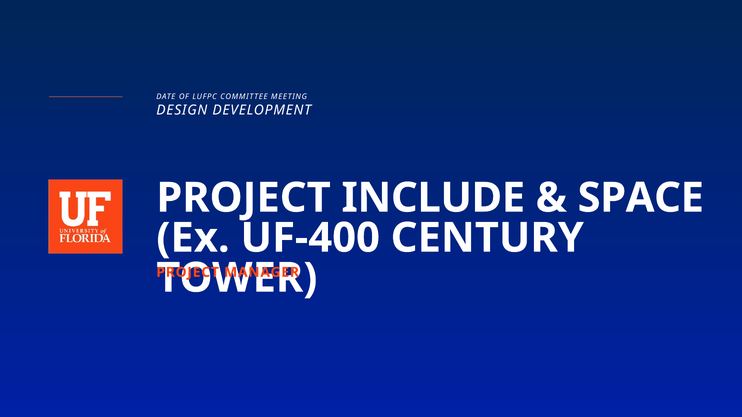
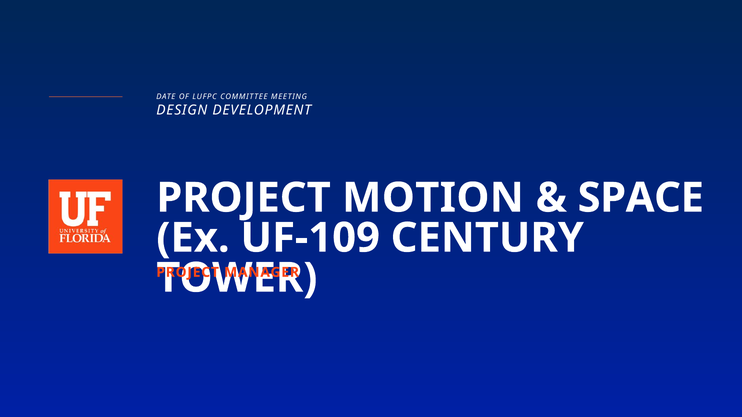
INCLUDE: INCLUDE -> MOTION
UF-400: UF-400 -> UF-109
